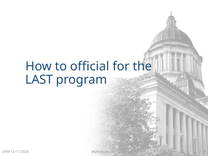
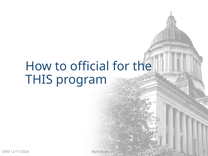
LAST: LAST -> THIS
